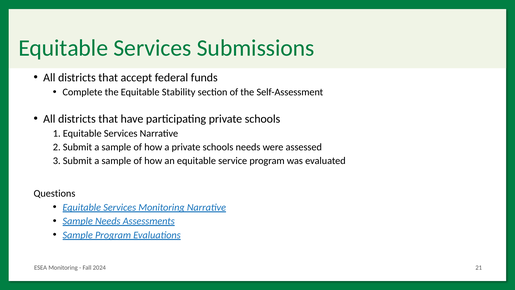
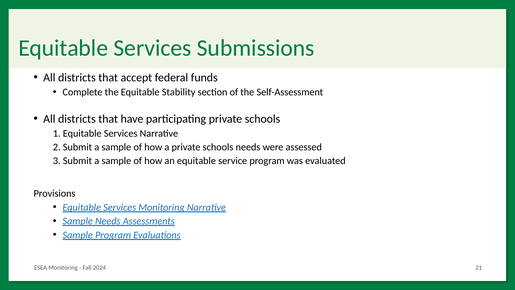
Questions: Questions -> Provisions
